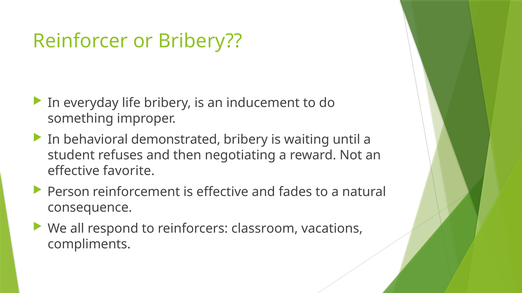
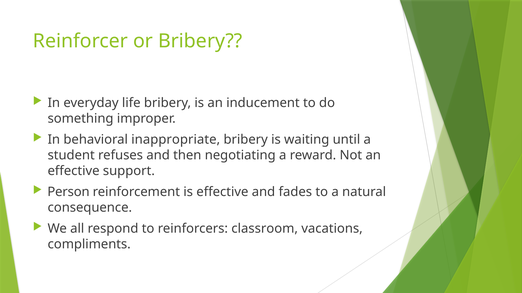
demonstrated: demonstrated -> inappropriate
favorite: favorite -> support
